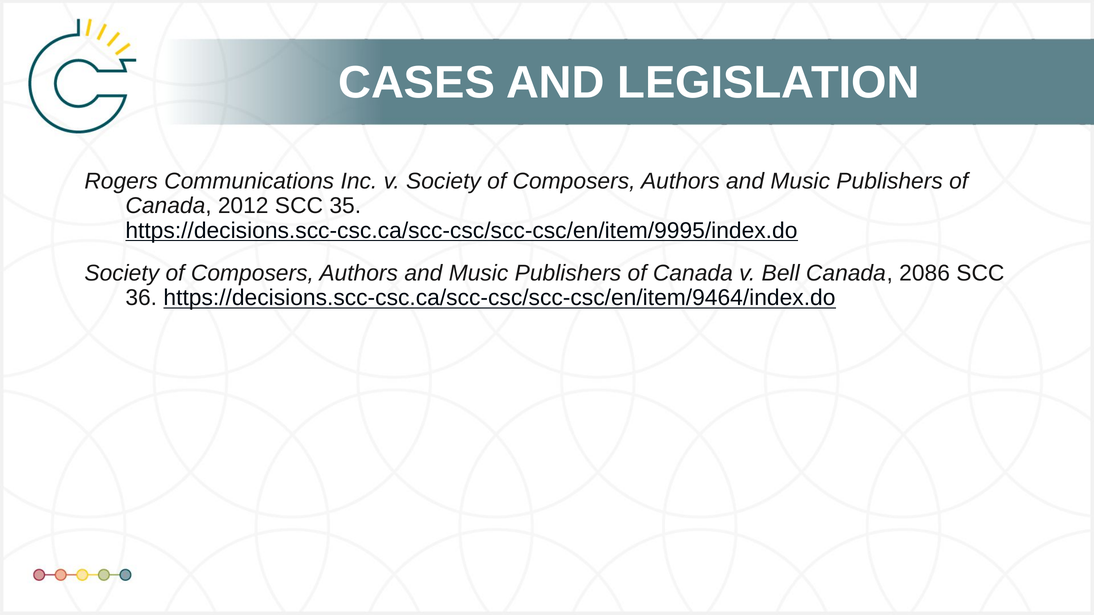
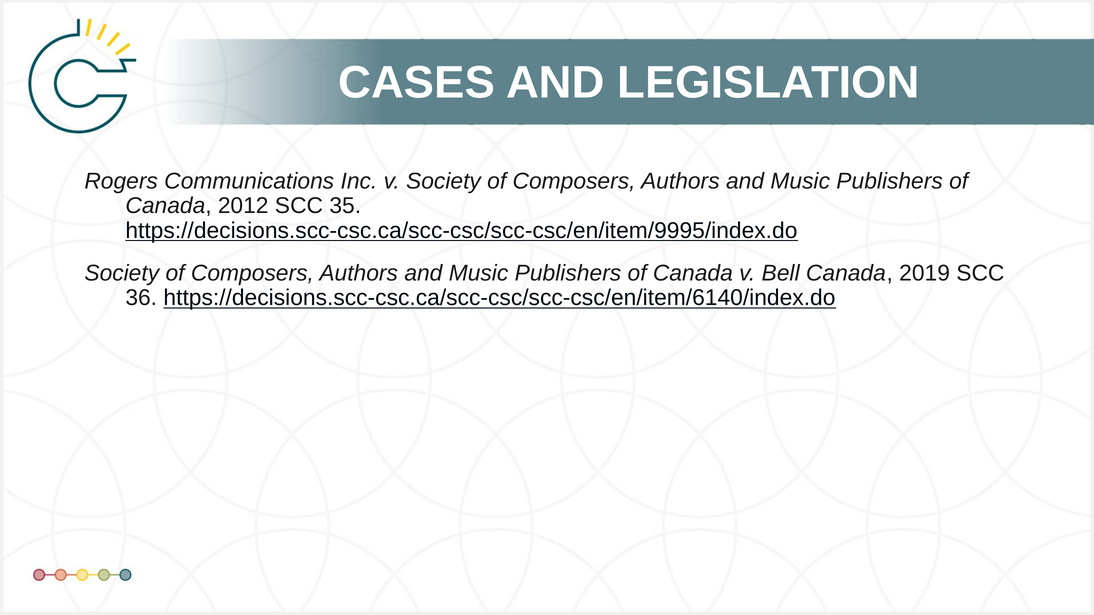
2086: 2086 -> 2019
https://decisions.scc-csc.ca/scc-csc/scc-csc/en/item/9464/index.do: https://decisions.scc-csc.ca/scc-csc/scc-csc/en/item/9464/index.do -> https://decisions.scc-csc.ca/scc-csc/scc-csc/en/item/6140/index.do
